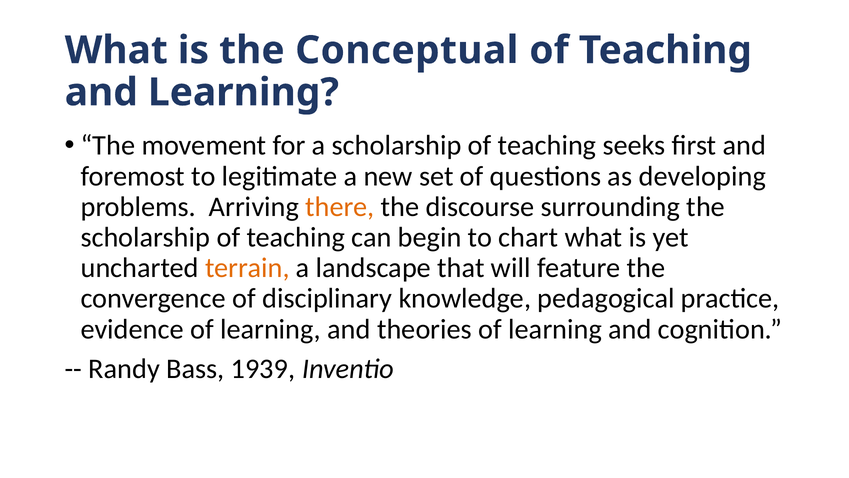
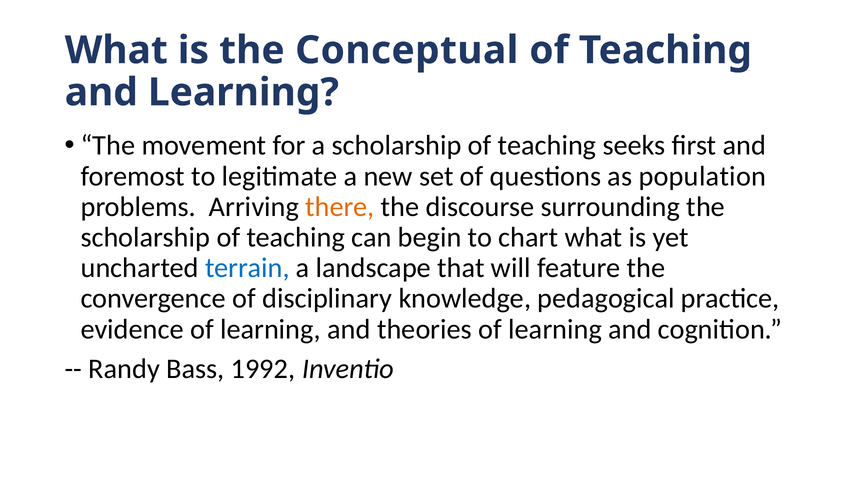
developing: developing -> population
terrain colour: orange -> blue
1939: 1939 -> 1992
